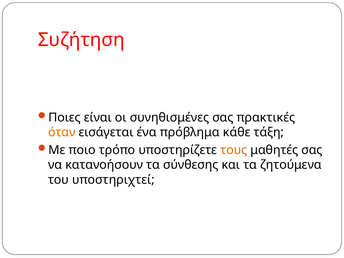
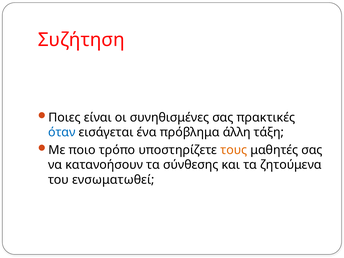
όταν colour: orange -> blue
κάθε: κάθε -> άλλη
υποστηριχτεί: υποστηριχτεί -> ενσωματωθεί
